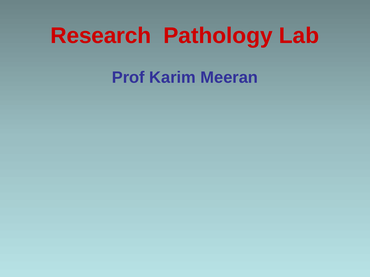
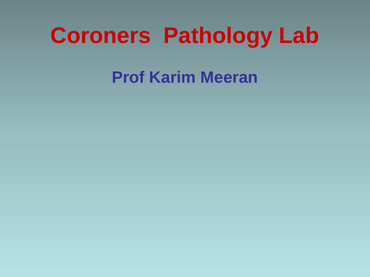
Research: Research -> Coroners
